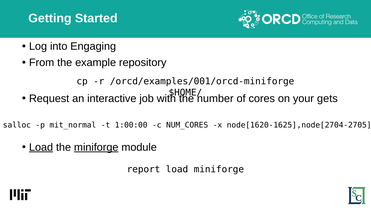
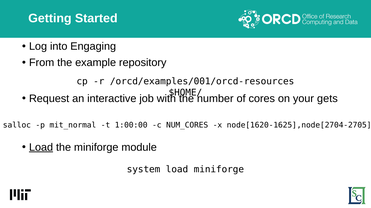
/orcd/examples/001/orcd-miniforge: /orcd/examples/001/orcd-miniforge -> /orcd/examples/001/orcd-resources
miniforge at (96, 148) underline: present -> none
report: report -> system
